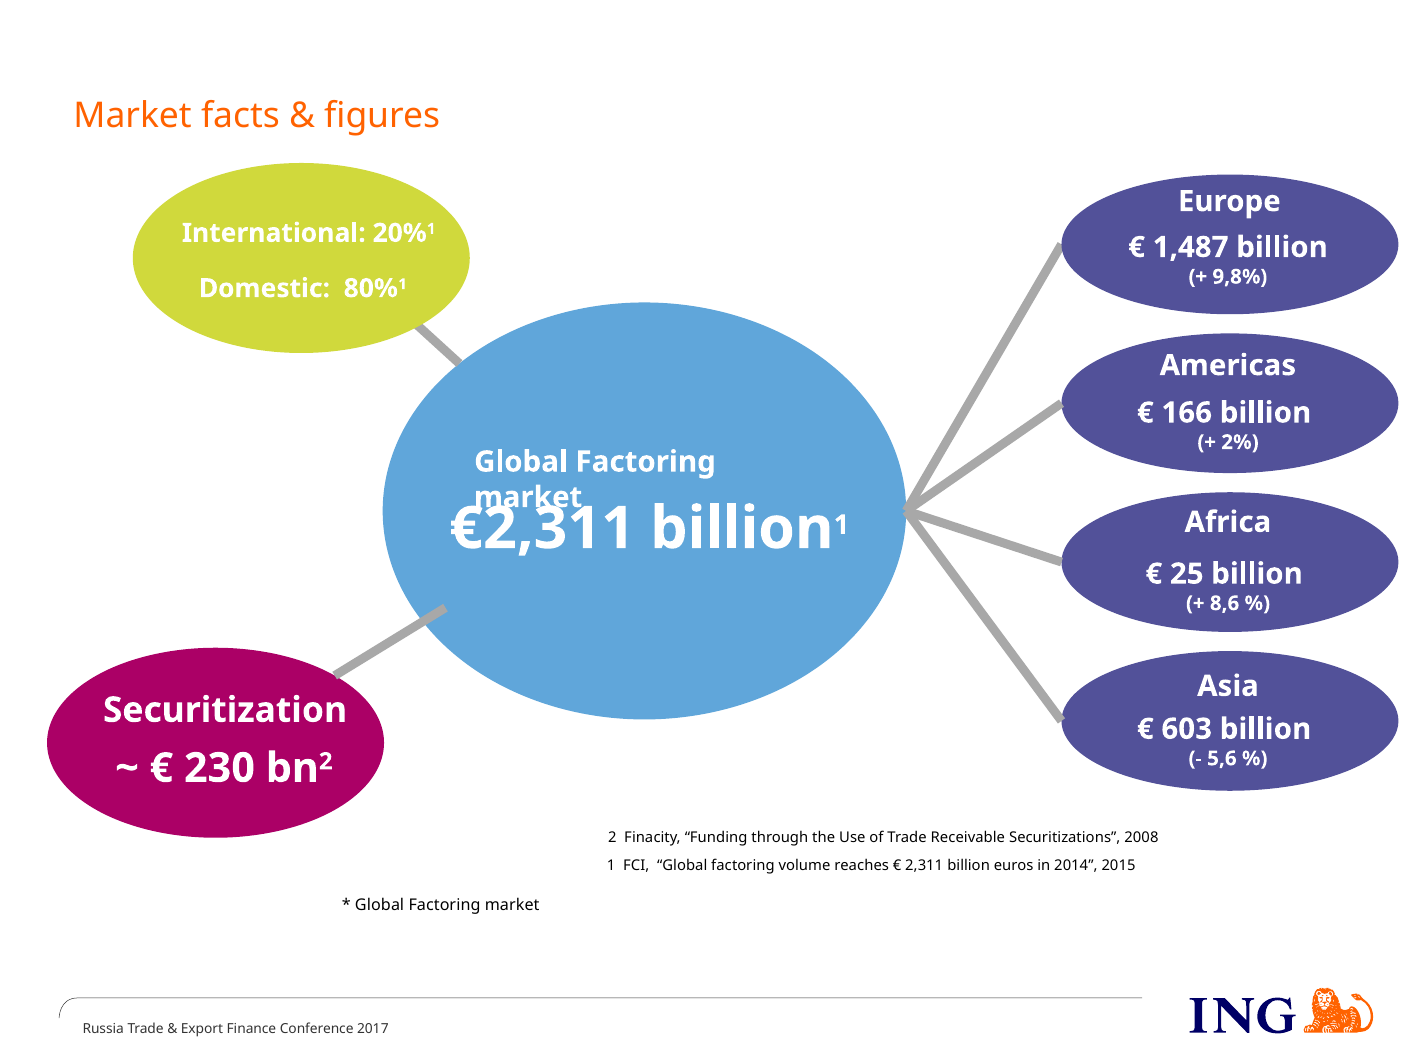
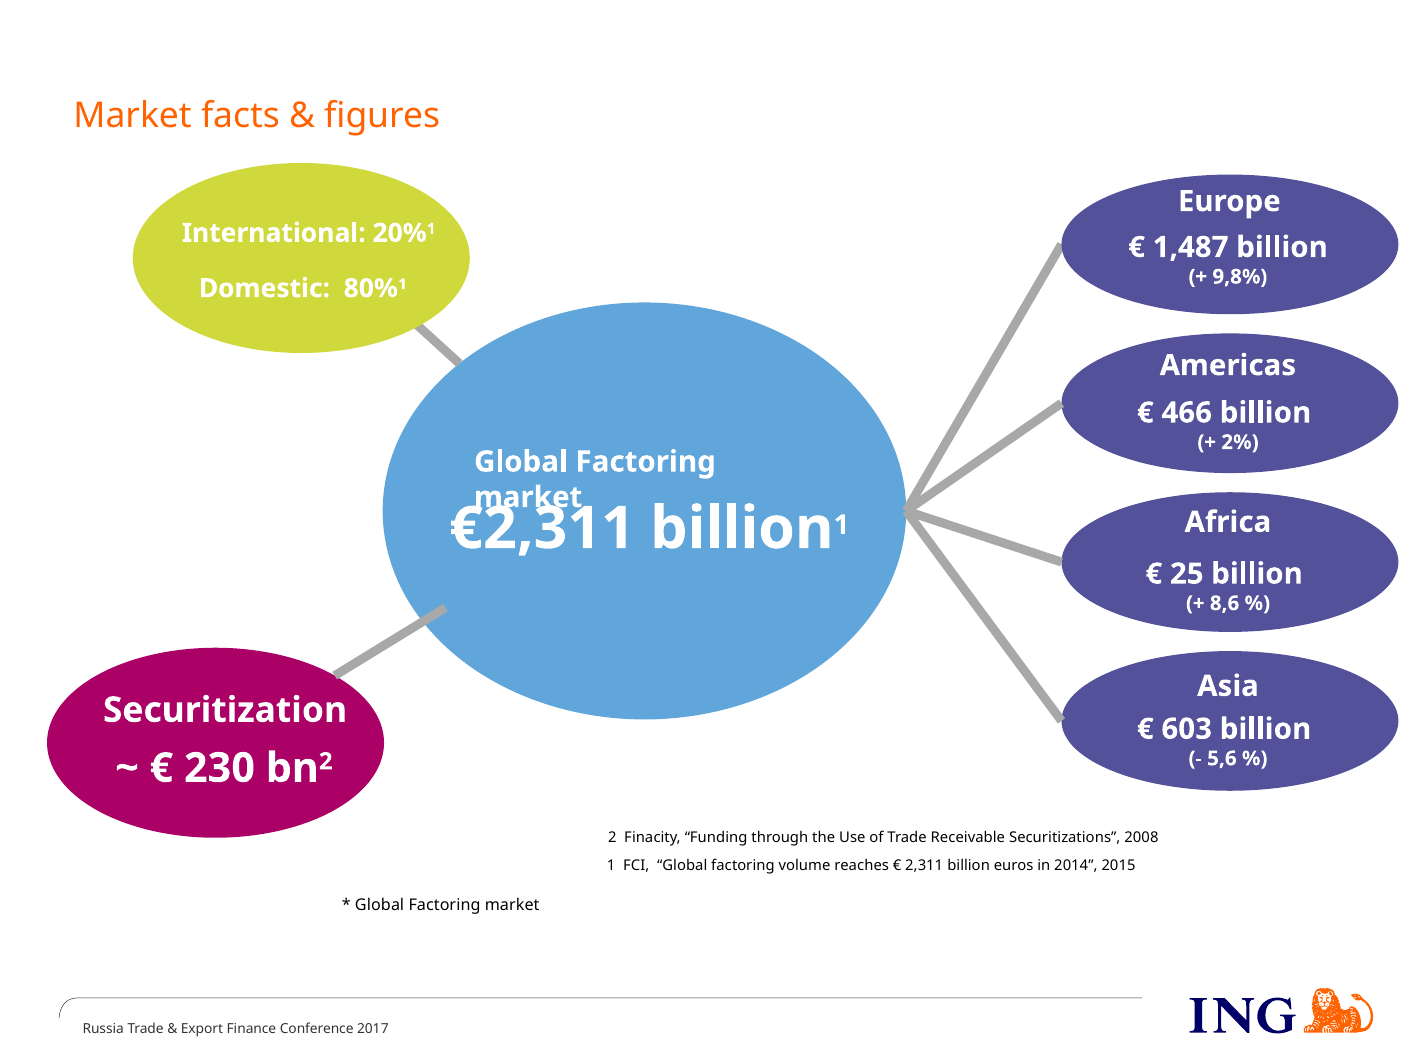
166: 166 -> 466
